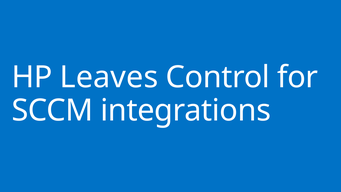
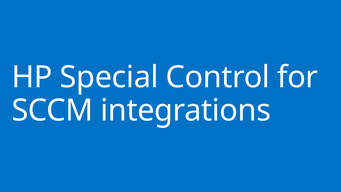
Leaves: Leaves -> Special
